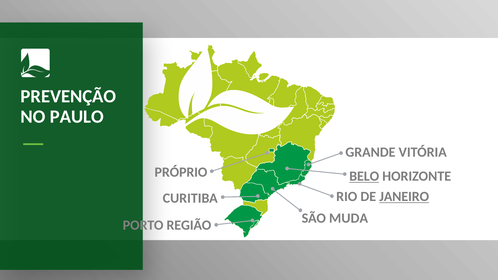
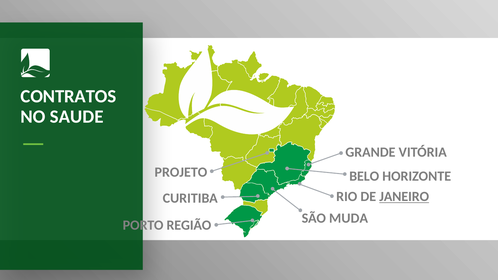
PREVENÇÃO: PREVENÇÃO -> CONTRATOS
PAULO: PAULO -> SAUDE
PRÓPRIO: PRÓPRIO -> PROJETO
BELO underline: present -> none
